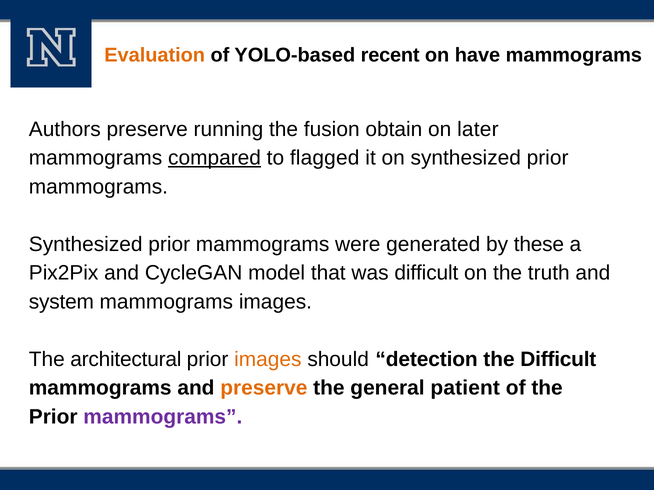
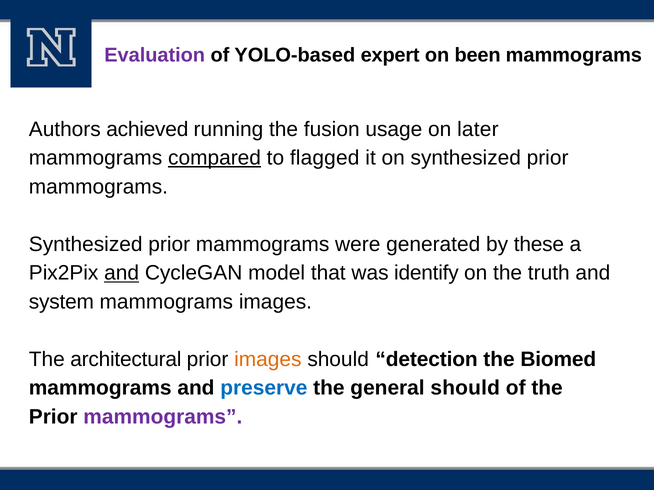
Evaluation colour: orange -> purple
recent: recent -> expert
have: have -> been
Authors preserve: preserve -> achieved
obtain: obtain -> usage
and at (122, 273) underline: none -> present
was difficult: difficult -> identify
the Difficult: Difficult -> Biomed
preserve at (264, 388) colour: orange -> blue
general patient: patient -> should
